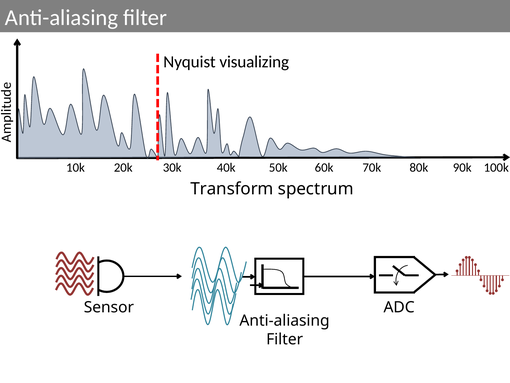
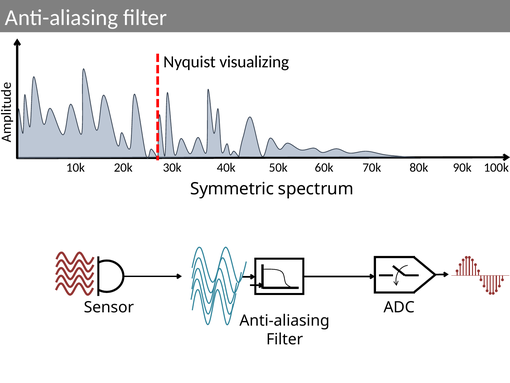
Transform: Transform -> Symmetric
